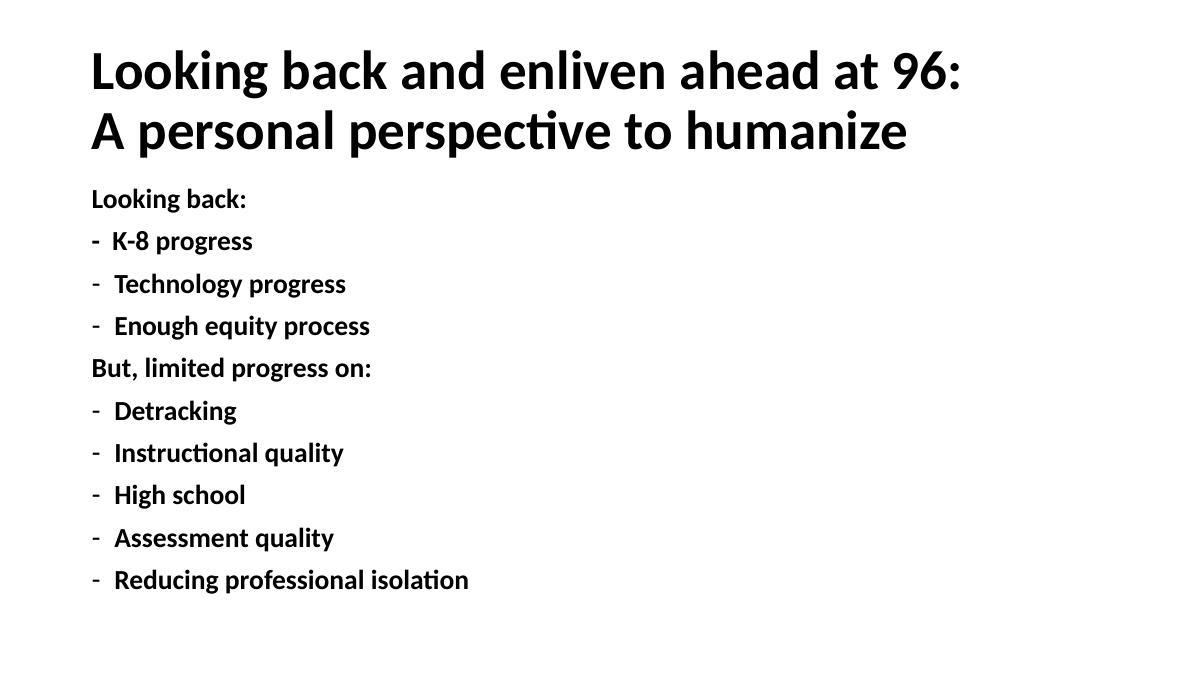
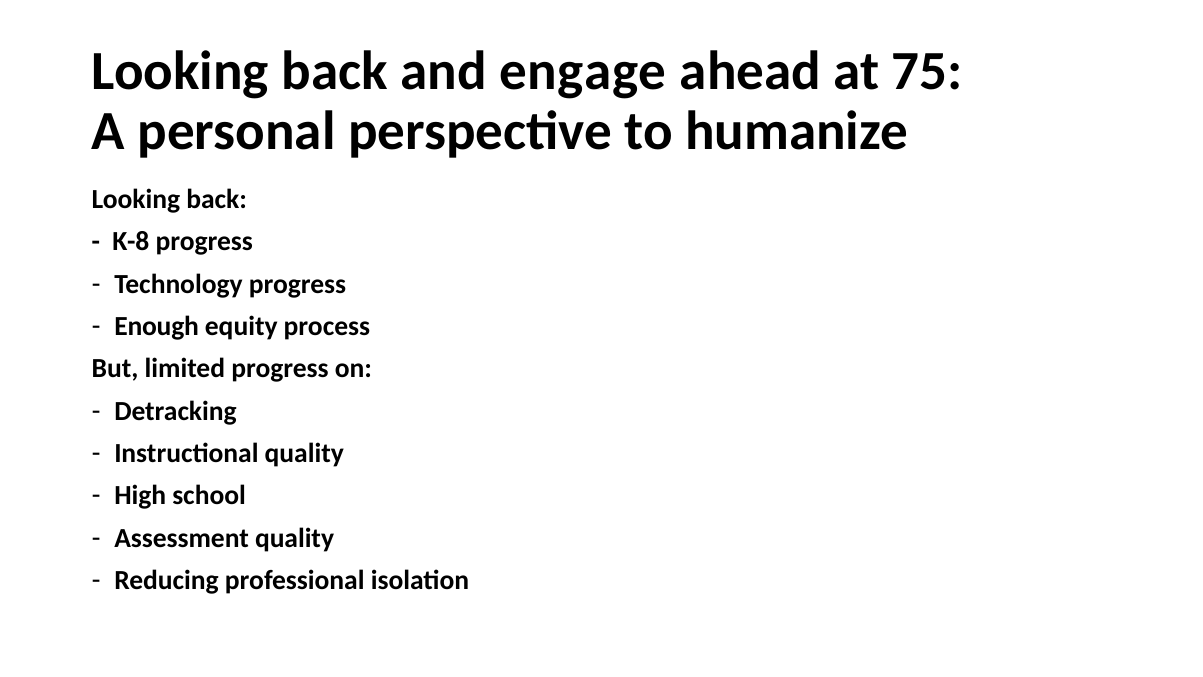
enliven: enliven -> engage
96: 96 -> 75
